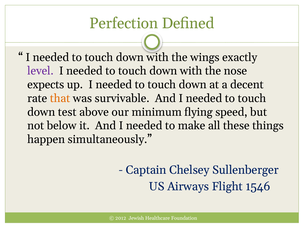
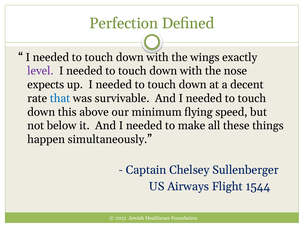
that colour: orange -> blue
test: test -> this
1546: 1546 -> 1544
